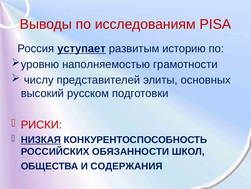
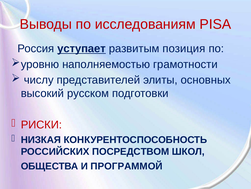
историю: историю -> позиция
НИЗКАЯ underline: present -> none
ОБЯЗАННОСТИ: ОБЯЗАННОСТИ -> ПОСРЕДСТВОМ
СОДЕРЖАНИЯ: СОДЕРЖАНИЯ -> ПРОГРАММОЙ
